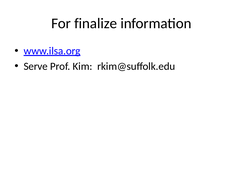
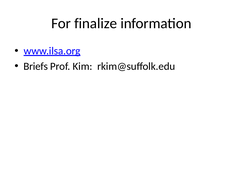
Serve: Serve -> Briefs
